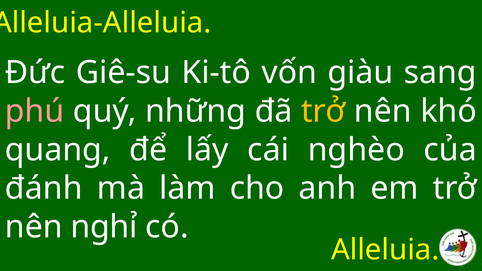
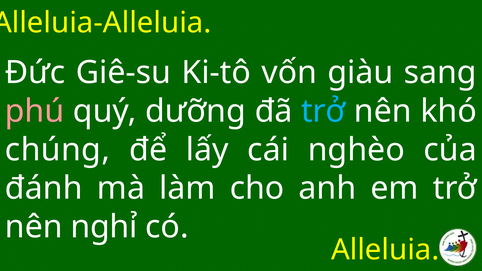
những: những -> dưỡng
trở at (323, 111) colour: yellow -> light blue
quang: quang -> chúng
